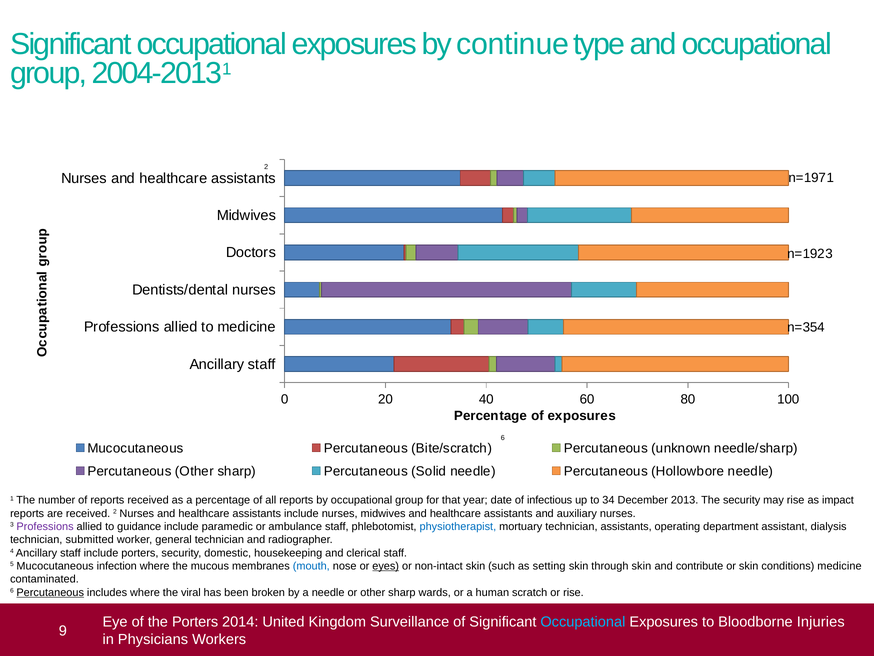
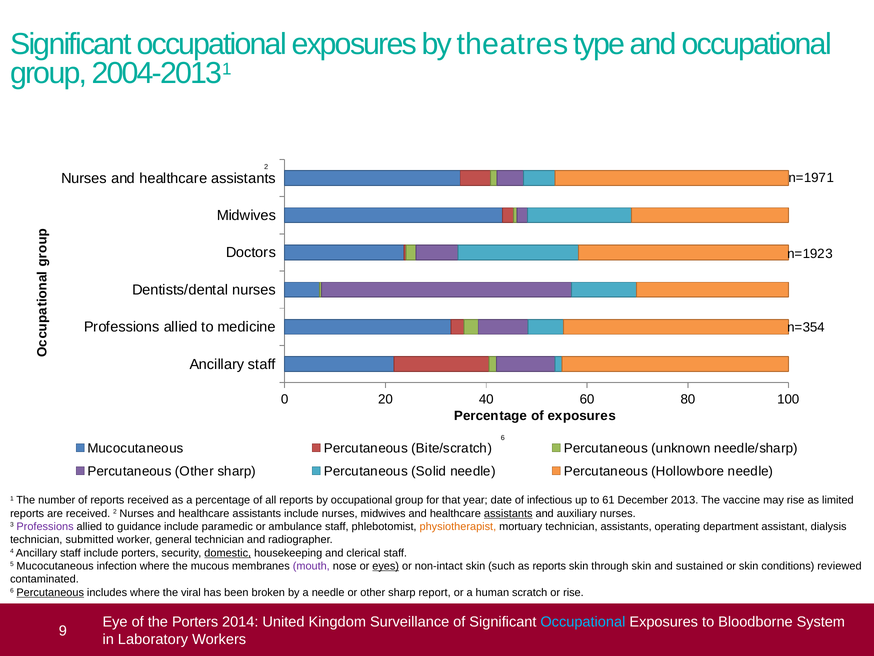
continue: continue -> theatres
34: 34 -> 61
The security: security -> vaccine
impact: impact -> limited
assistants at (508, 513) underline: none -> present
physiotherapist colour: blue -> orange
domestic underline: none -> present
mouth colour: blue -> purple
as setting: setting -> reports
contribute: contribute -> sustained
conditions medicine: medicine -> reviewed
wards: wards -> report
Injuries: Injuries -> System
Physicians: Physicians -> Laboratory
